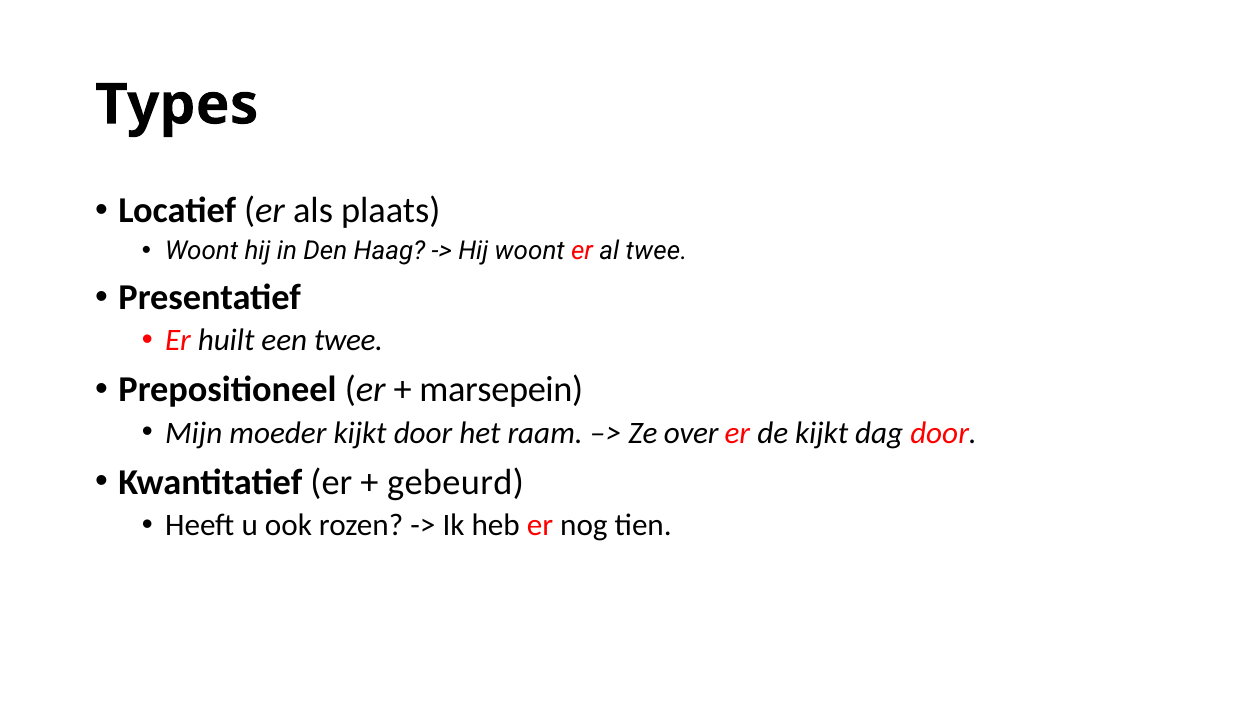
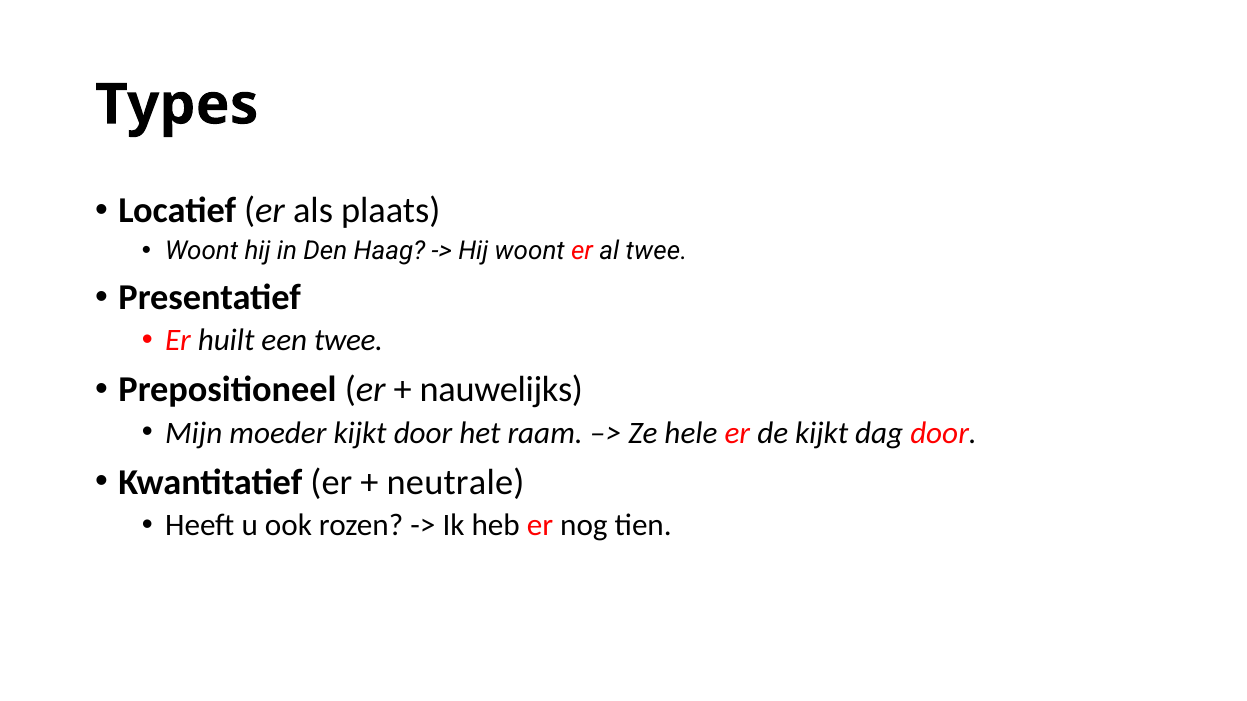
marsepein: marsepein -> nauwelijks
over: over -> hele
gebeurd: gebeurd -> neutrale
